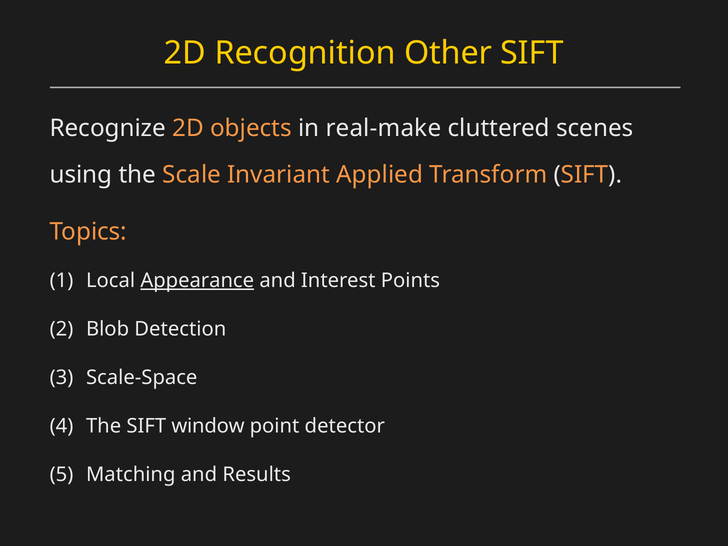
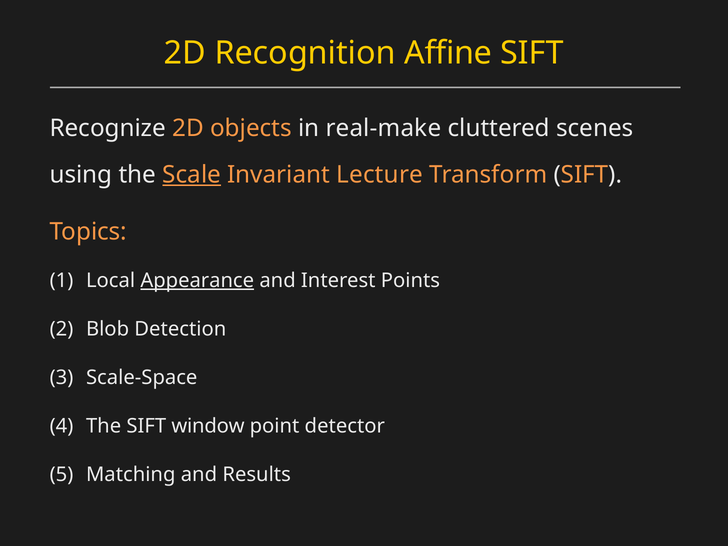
Other: Other -> Affine
Scale underline: none -> present
Applied: Applied -> Lecture
